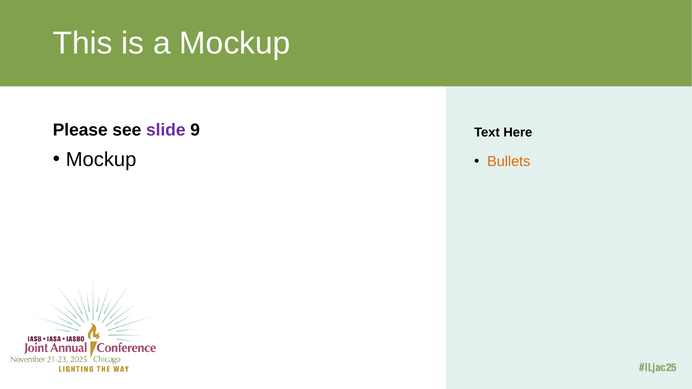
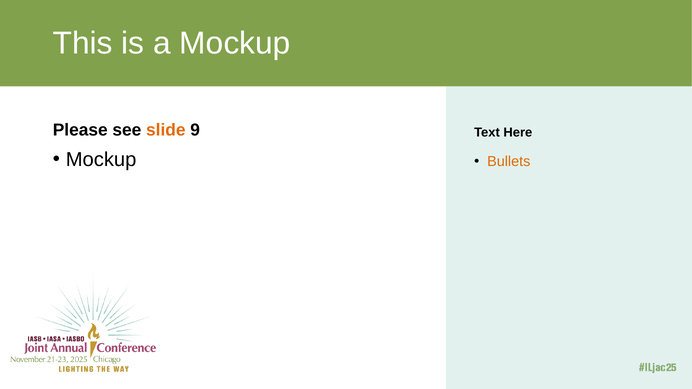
slide colour: purple -> orange
